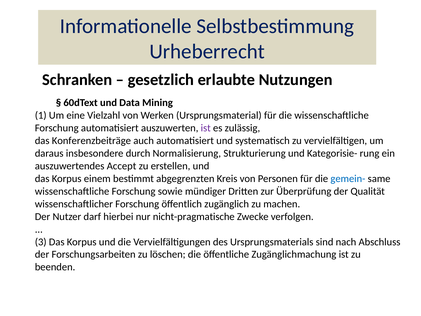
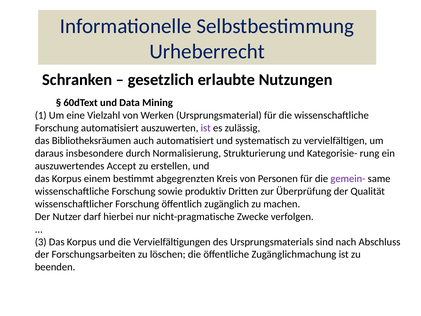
Konferenzbeiträge: Konferenzbeiträge -> Bibliotheksräumen
gemein- colour: blue -> purple
mündiger: mündiger -> produktiv
